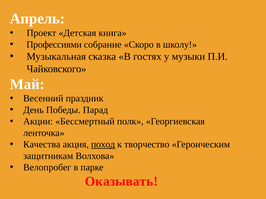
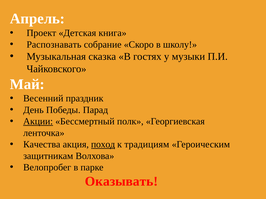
Профессиями: Профессиями -> Распознавать
Акции underline: none -> present
творчество: творчество -> традициям
